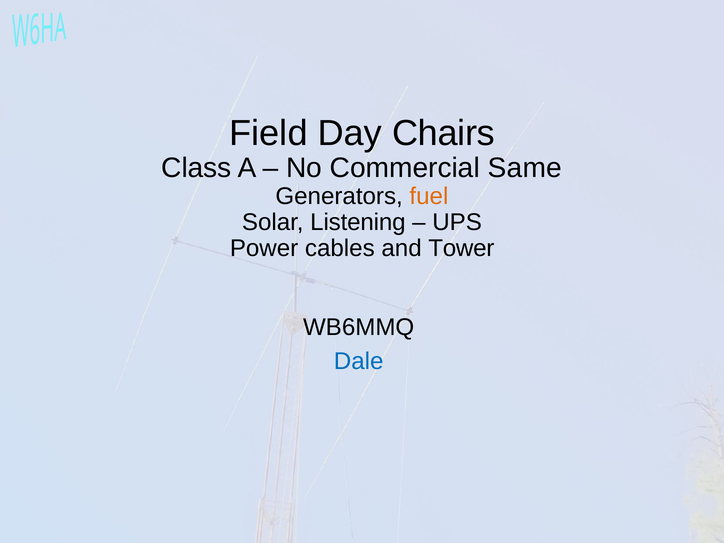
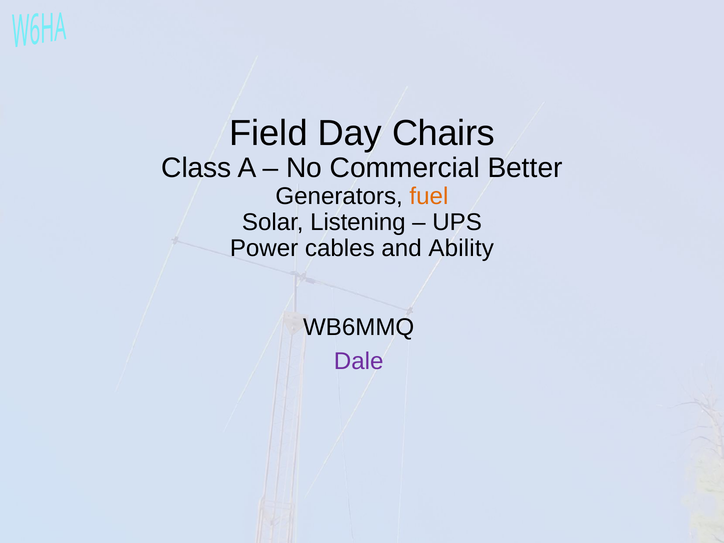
Same: Same -> Better
Tower: Tower -> Ability
Dale colour: blue -> purple
